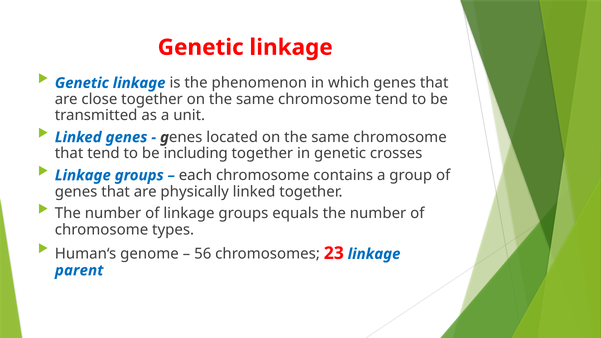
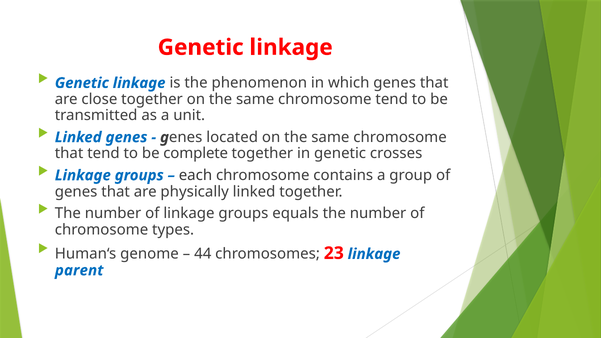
including: including -> complete
56: 56 -> 44
